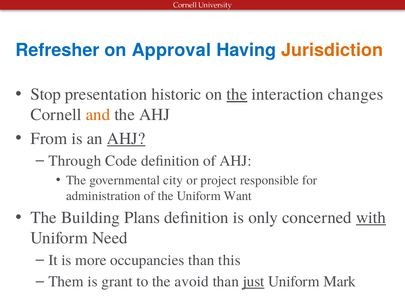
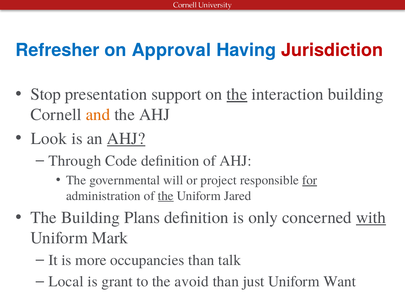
Jurisdiction colour: orange -> red
historic: historic -> support
interaction changes: changes -> building
From: From -> Look
city: city -> will
for underline: none -> present
the at (166, 196) underline: none -> present
Want: Want -> Jared
Need: Need -> Mark
this: this -> talk
Them: Them -> Local
just underline: present -> none
Mark: Mark -> Want
